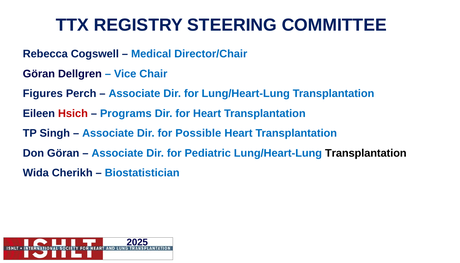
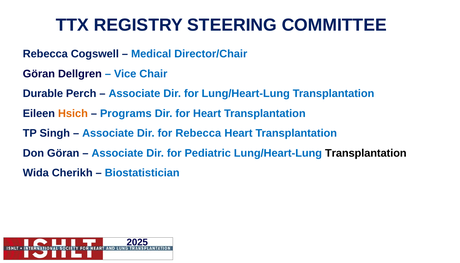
Figures: Figures -> Durable
Hsich colour: red -> orange
for Possible: Possible -> Rebecca
